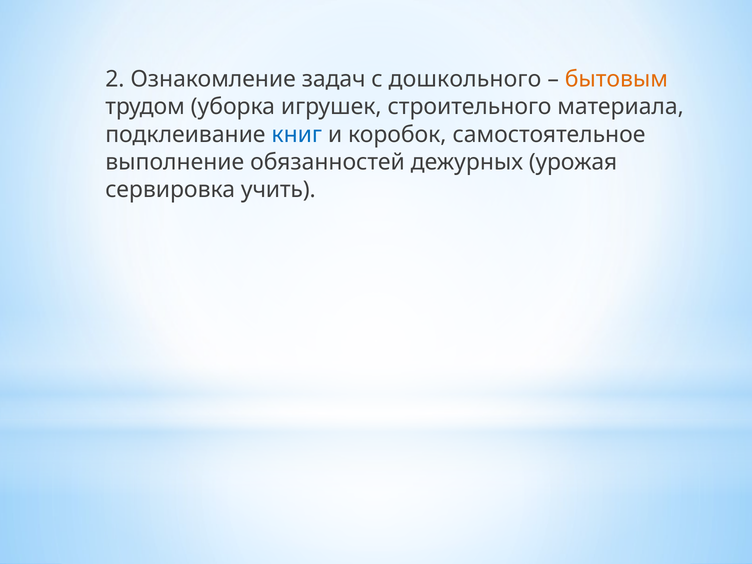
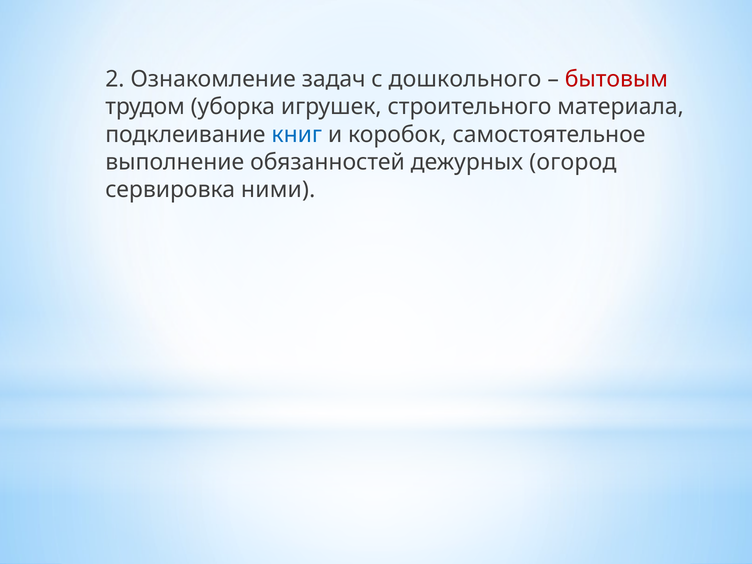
бытовым colour: orange -> red
урожая: урожая -> огород
учить: учить -> ними
